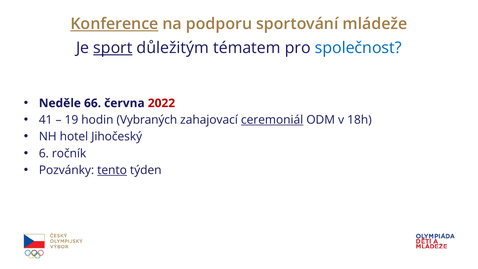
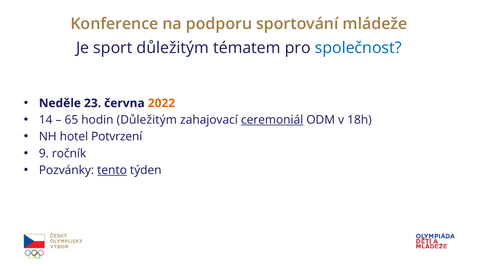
Konference underline: present -> none
sport underline: present -> none
66: 66 -> 23
2022 colour: red -> orange
41: 41 -> 14
19: 19 -> 65
hodin Vybraných: Vybraných -> Důležitým
Jihočeský: Jihočeský -> Potvrzení
6: 6 -> 9
